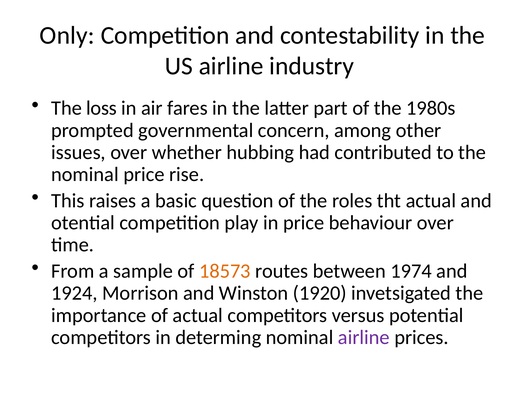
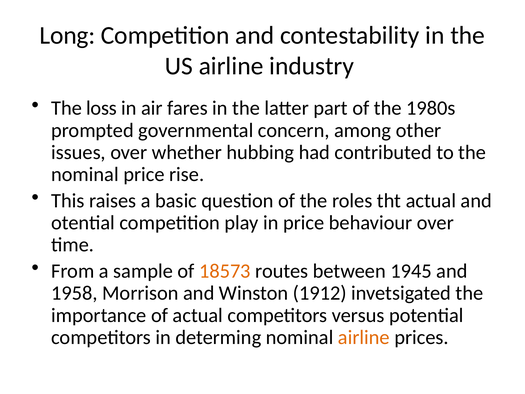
Only: Only -> Long
1974: 1974 -> 1945
1924: 1924 -> 1958
1920: 1920 -> 1912
airline at (364, 337) colour: purple -> orange
